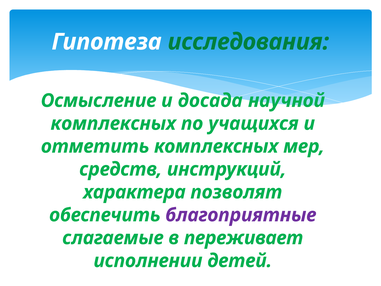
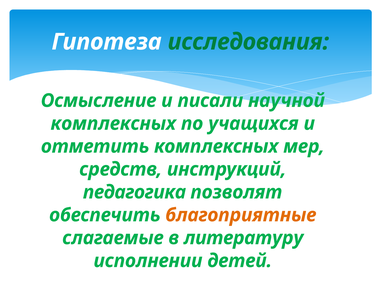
досада: досада -> писали
характера: характера -> педагогика
благоприятные colour: purple -> orange
переживает: переживает -> литературу
